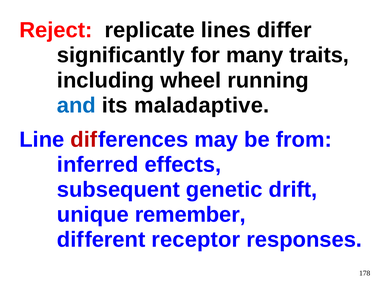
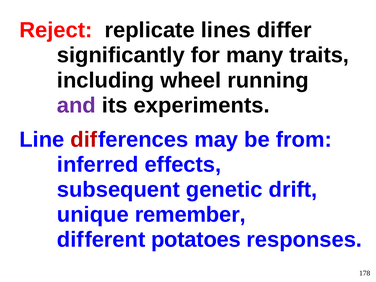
and colour: blue -> purple
maladaptive: maladaptive -> experiments
receptor: receptor -> potatoes
